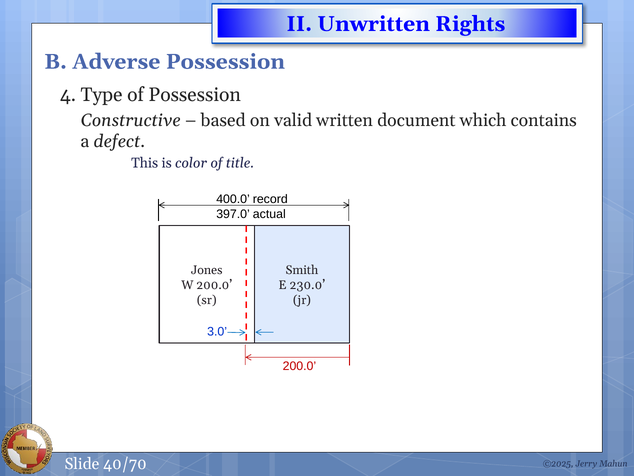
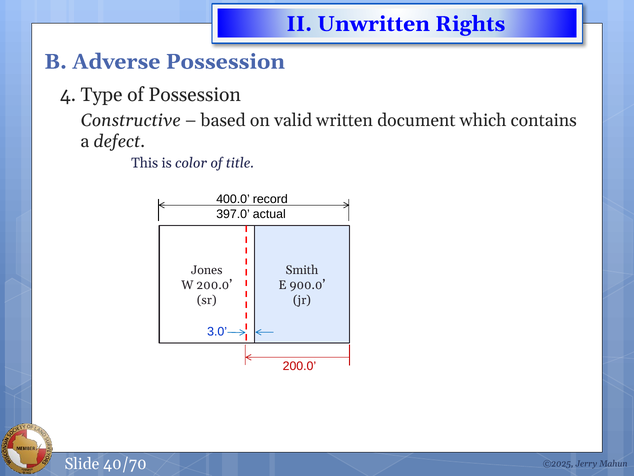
230.0: 230.0 -> 900.0
